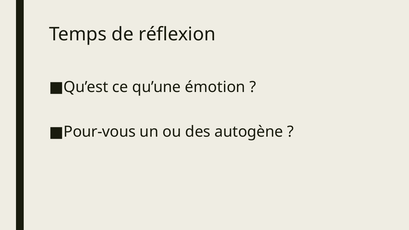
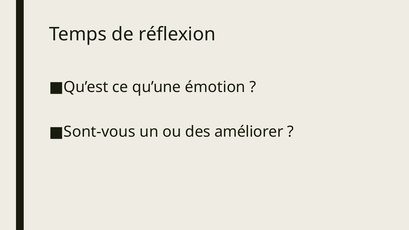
Pour-vous: Pour-vous -> Sont-vous
autogène: autogène -> améliorer
